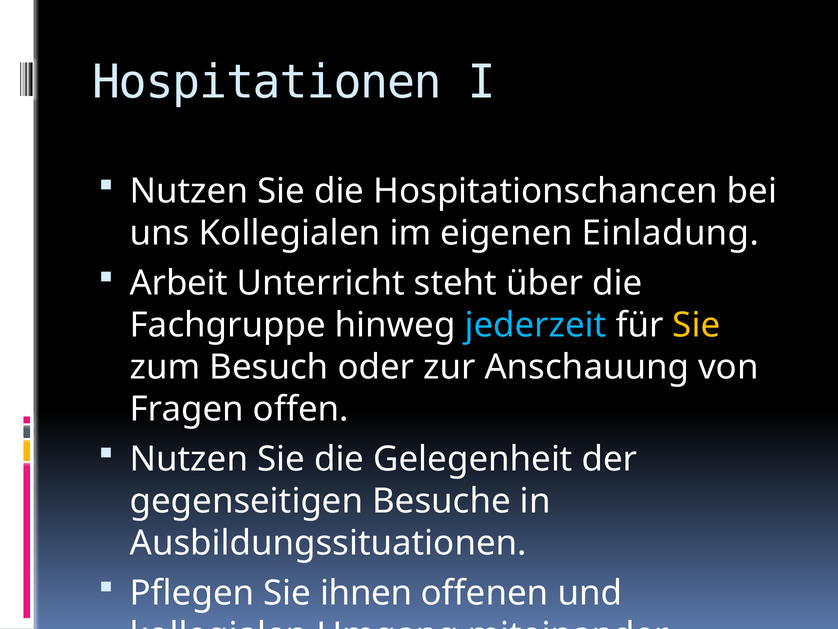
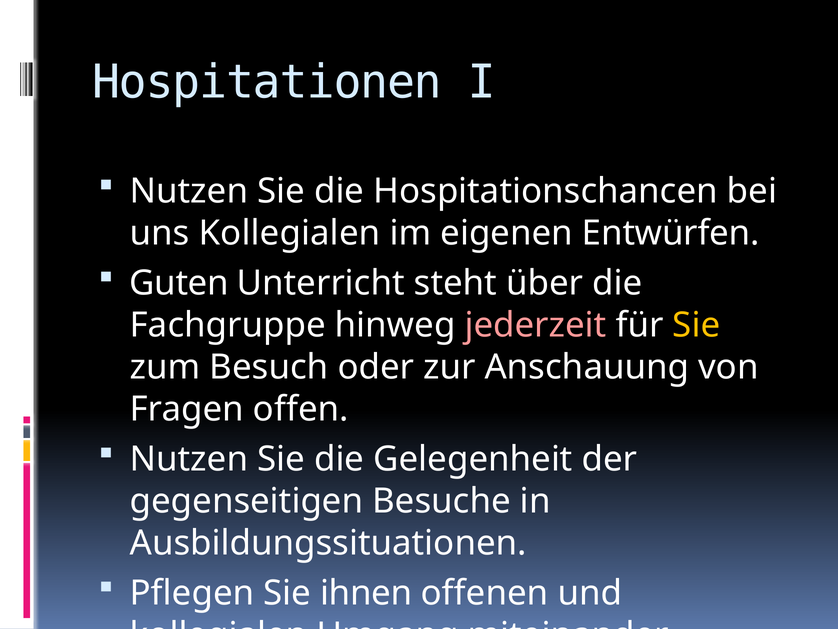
Einladung: Einladung -> Entwürfen
Arbeit: Arbeit -> Guten
jederzeit colour: light blue -> pink
